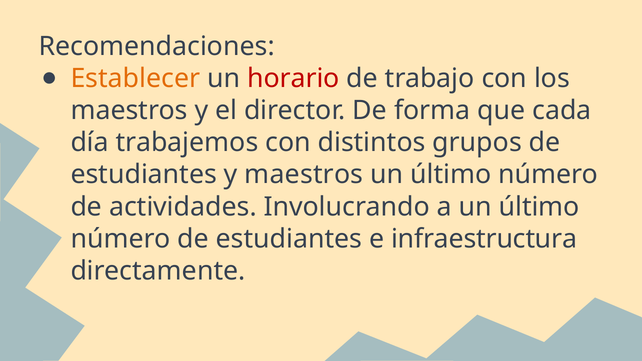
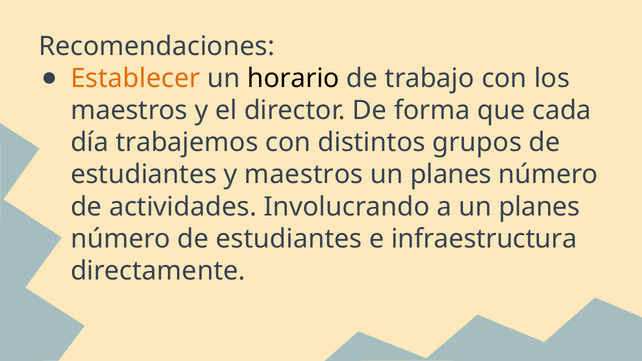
horario colour: red -> black
último at (451, 175): último -> planes
a un último: último -> planes
